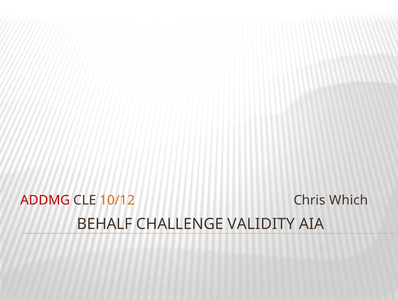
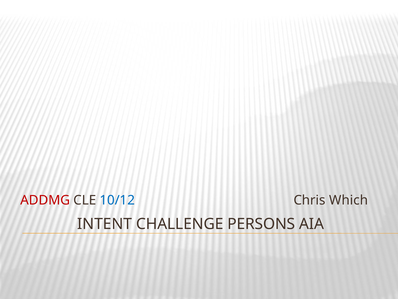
10/12 colour: orange -> blue
BEHALF: BEHALF -> INTENT
VALIDITY: VALIDITY -> PERSONS
